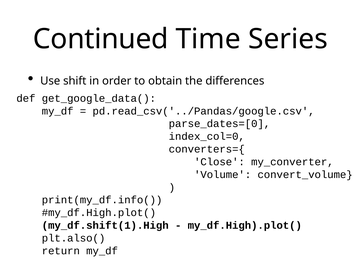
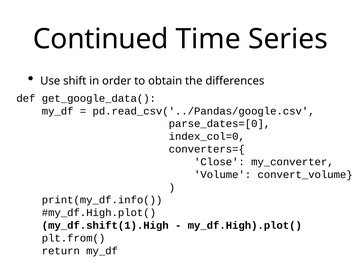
plt.also(: plt.also( -> plt.from(
